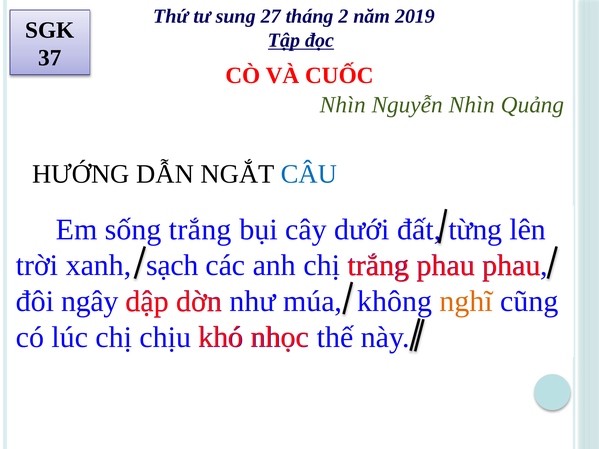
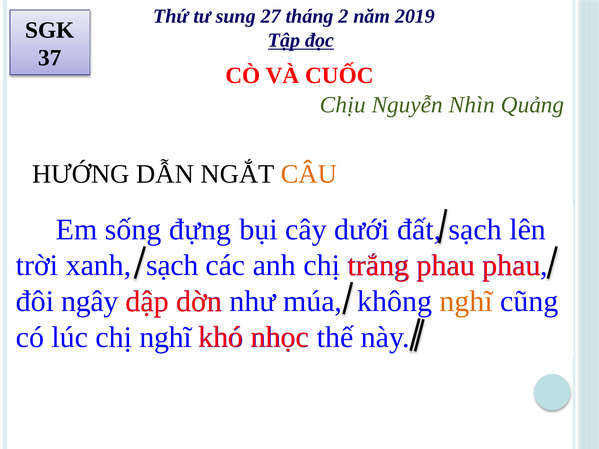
Nhìn at (343, 105): Nhìn -> Chịu
CÂU colour: blue -> orange
sống trắng: trắng -> đựng
từng at (475, 230): từng -> sạch
chị chịu: chịu -> nghĩ
